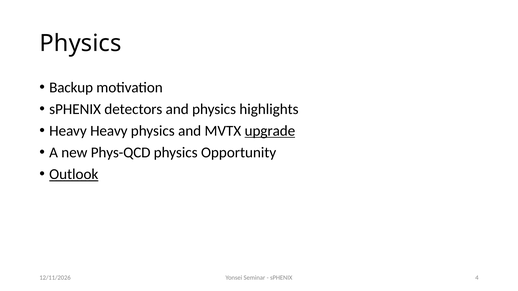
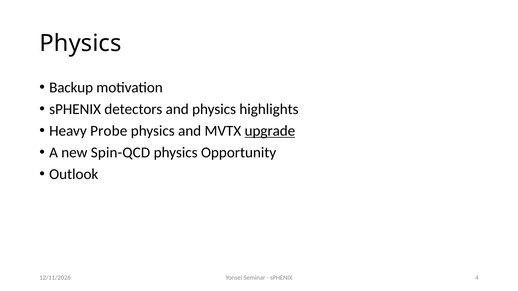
Heavy Heavy: Heavy -> Probe
Phys-QCD: Phys-QCD -> Spin-QCD
Outlook underline: present -> none
